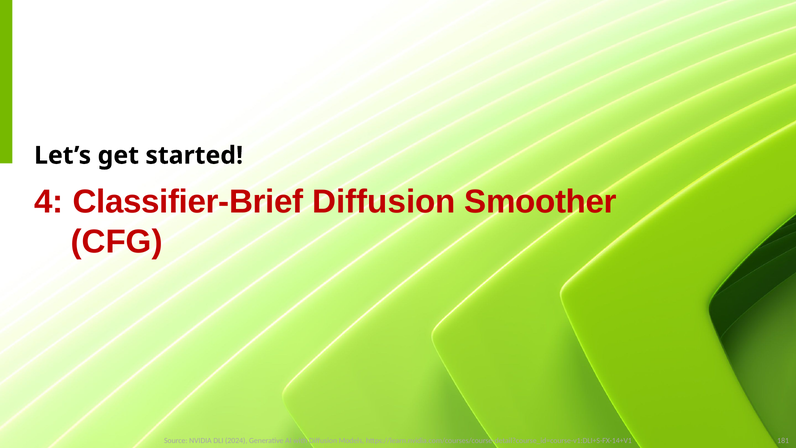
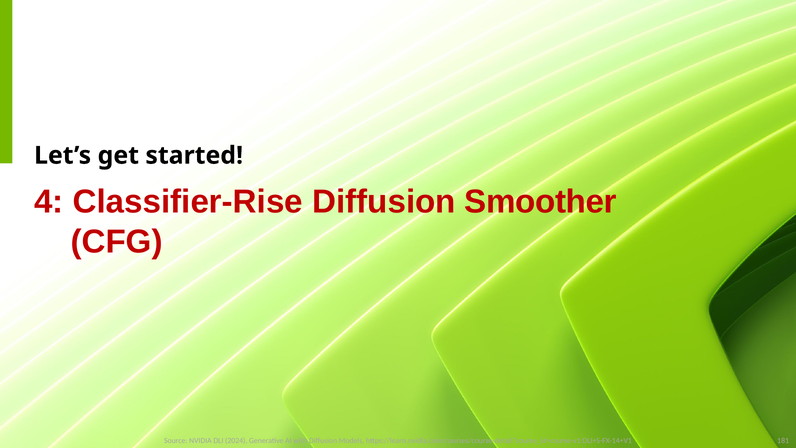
Classifier-Brief: Classifier-Brief -> Classifier-Rise
